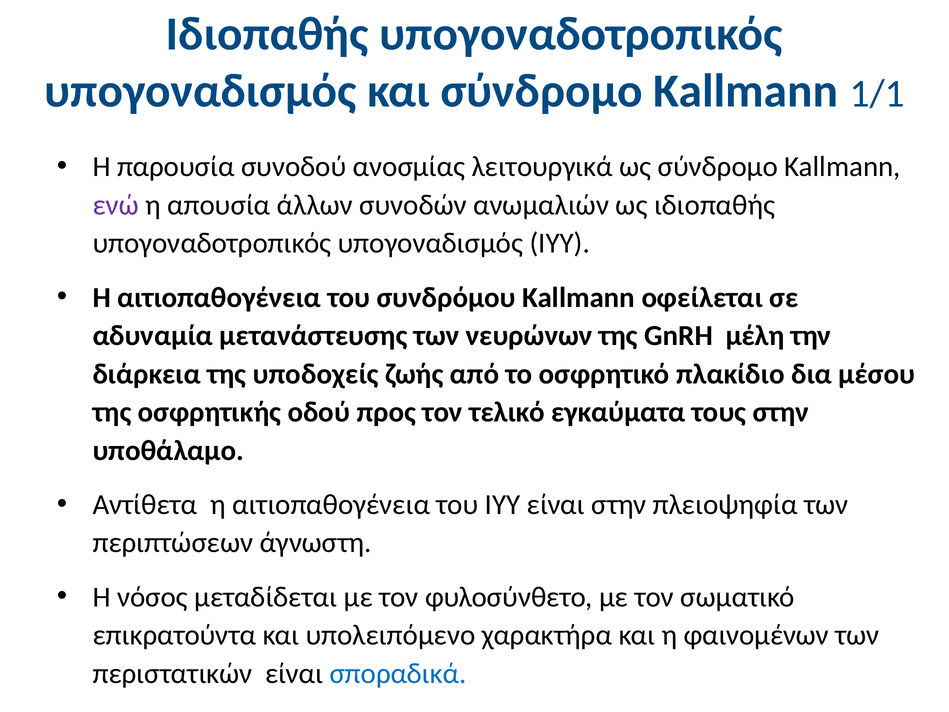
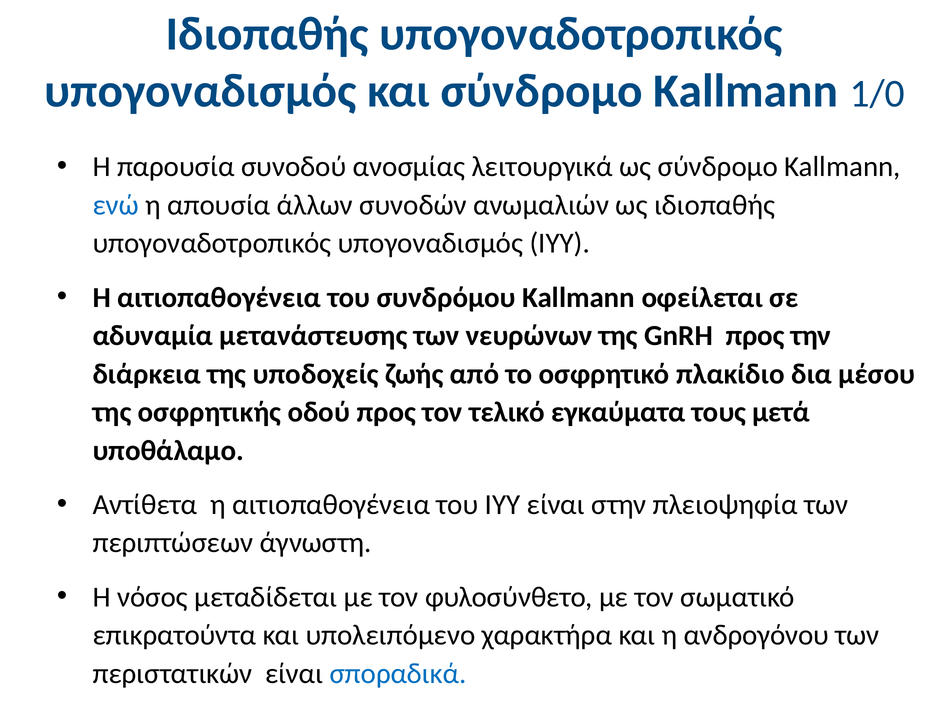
1/1: 1/1 -> 1/0
ενώ colour: purple -> blue
GnRH μέλη: μέλη -> προς
τους στην: στην -> μετά
φαινομένων: φαινομένων -> ανδρογόνου
